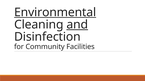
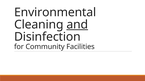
Environmental underline: present -> none
